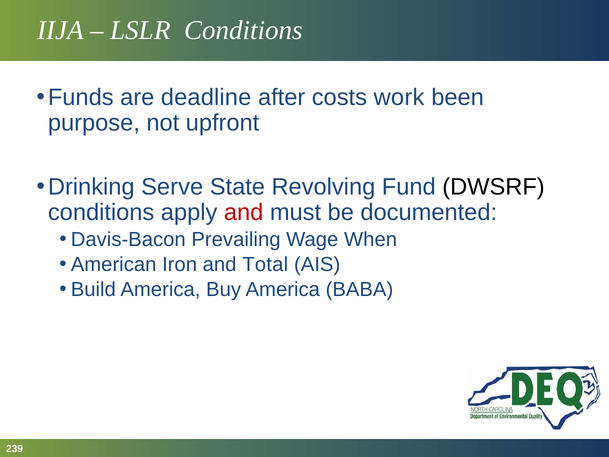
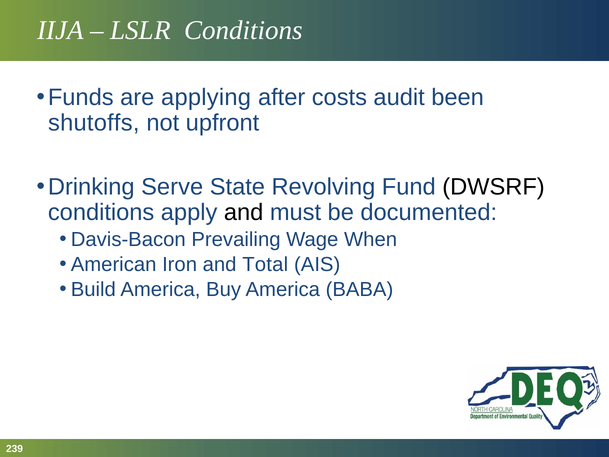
deadline: deadline -> applying
work: work -> audit
purpose: purpose -> shutoffs
and at (244, 212) colour: red -> black
